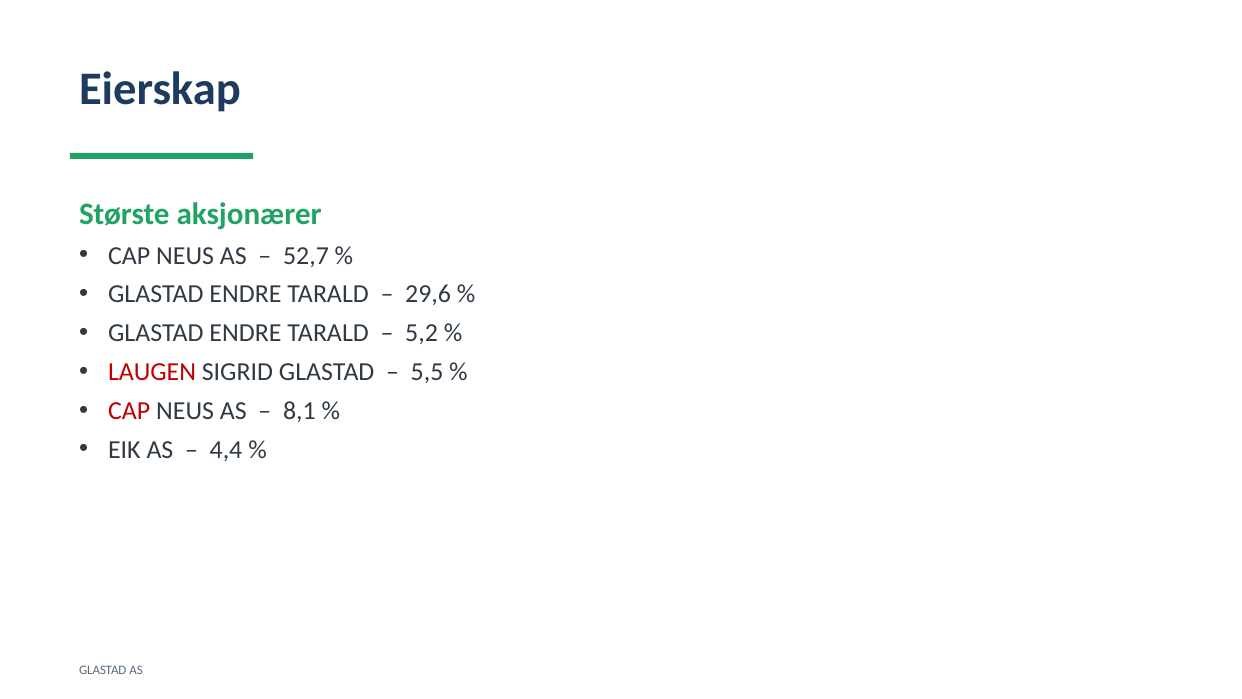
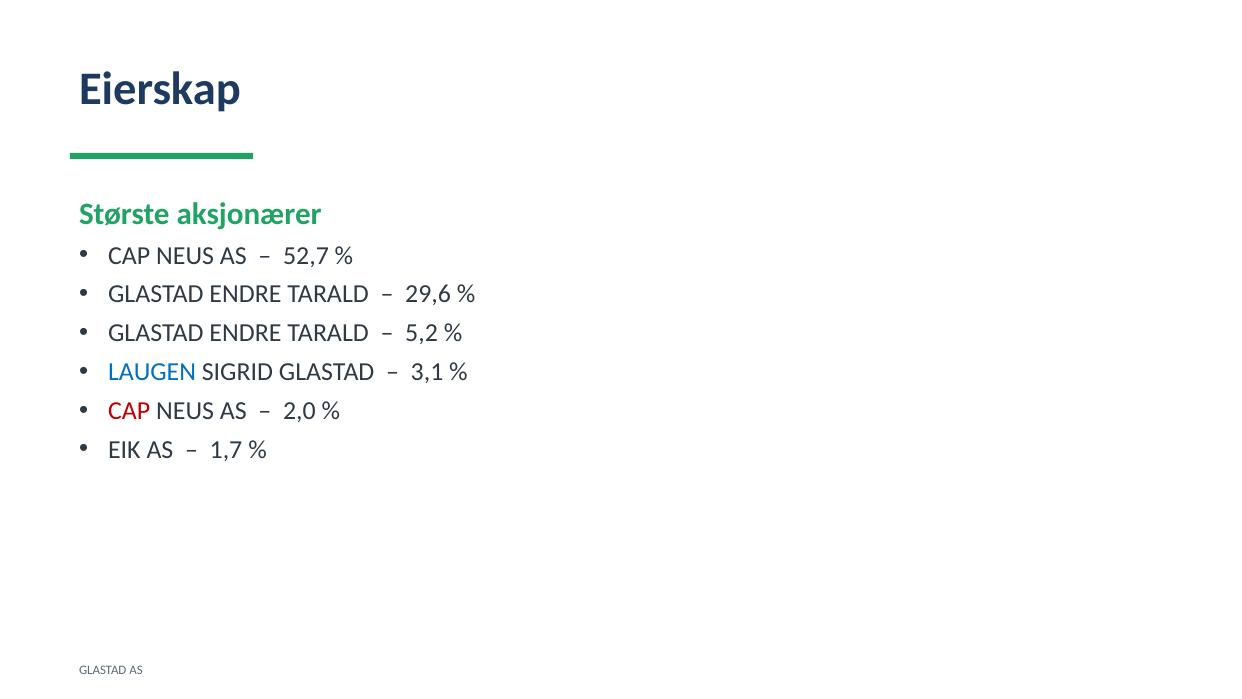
LAUGEN colour: red -> blue
5,5: 5,5 -> 3,1
8,1: 8,1 -> 2,0
4,4: 4,4 -> 1,7
